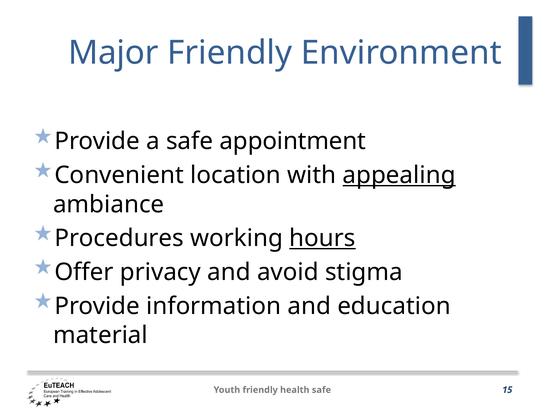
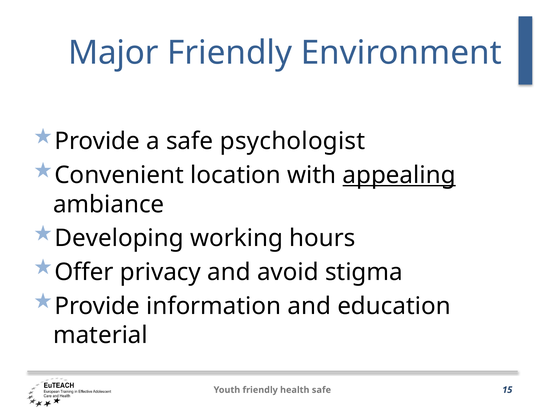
appointment: appointment -> psychologist
Procedures: Procedures -> Developing
hours underline: present -> none
